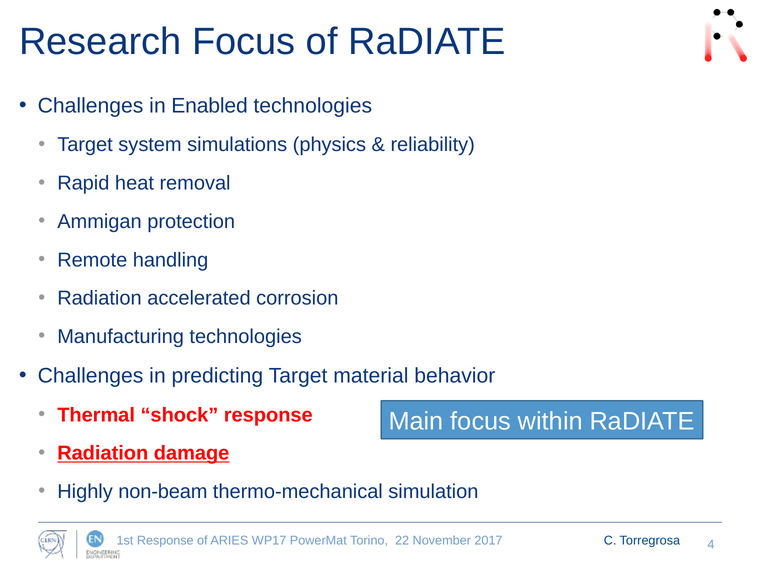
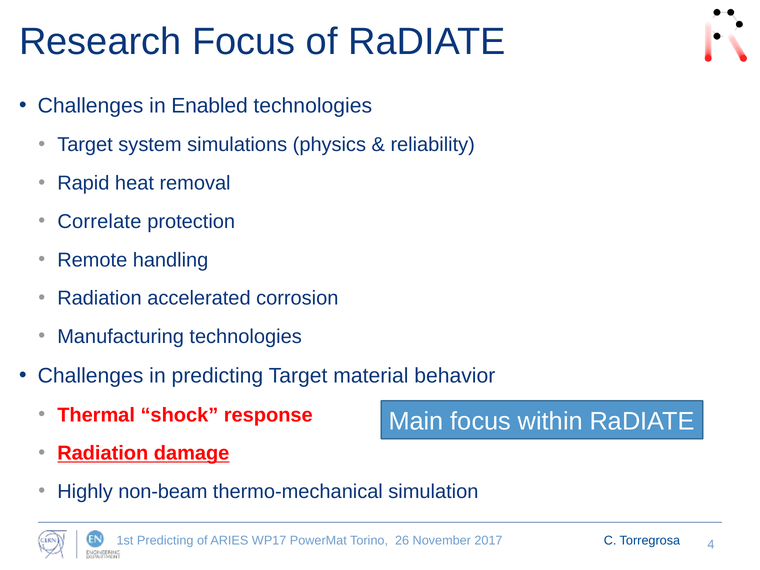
Ammigan: Ammigan -> Correlate
1st Response: Response -> Predicting
22: 22 -> 26
